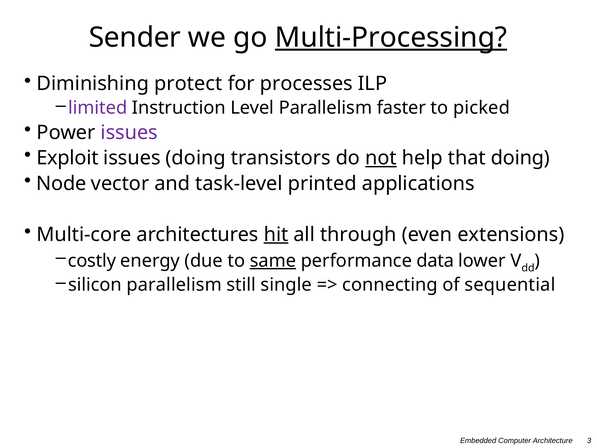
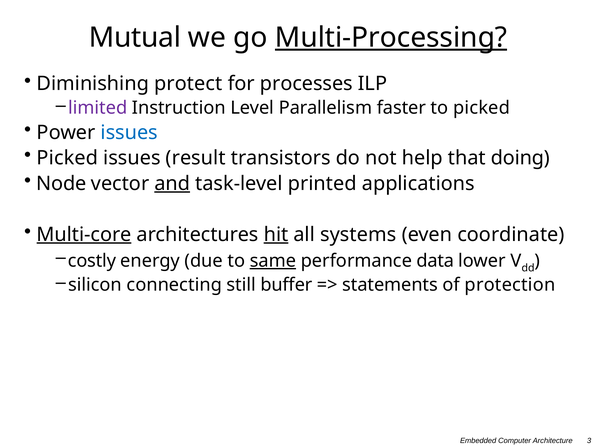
Sender: Sender -> Mutual
issues at (129, 132) colour: purple -> blue
Exploit at (67, 158): Exploit -> Picked
issues doing: doing -> result
not underline: present -> none
and underline: none -> present
Multi-core underline: none -> present
through: through -> systems
extensions: extensions -> coordinate
silicon parallelism: parallelism -> connecting
single: single -> buffer
connecting: connecting -> statements
sequential: sequential -> protection
